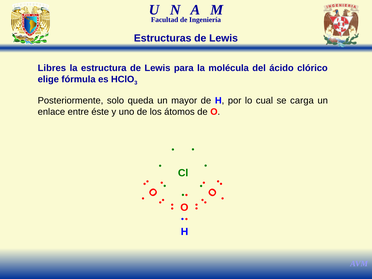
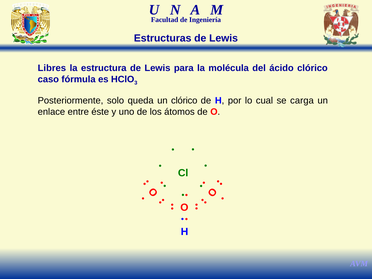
elige: elige -> caso
un mayor: mayor -> clórico
